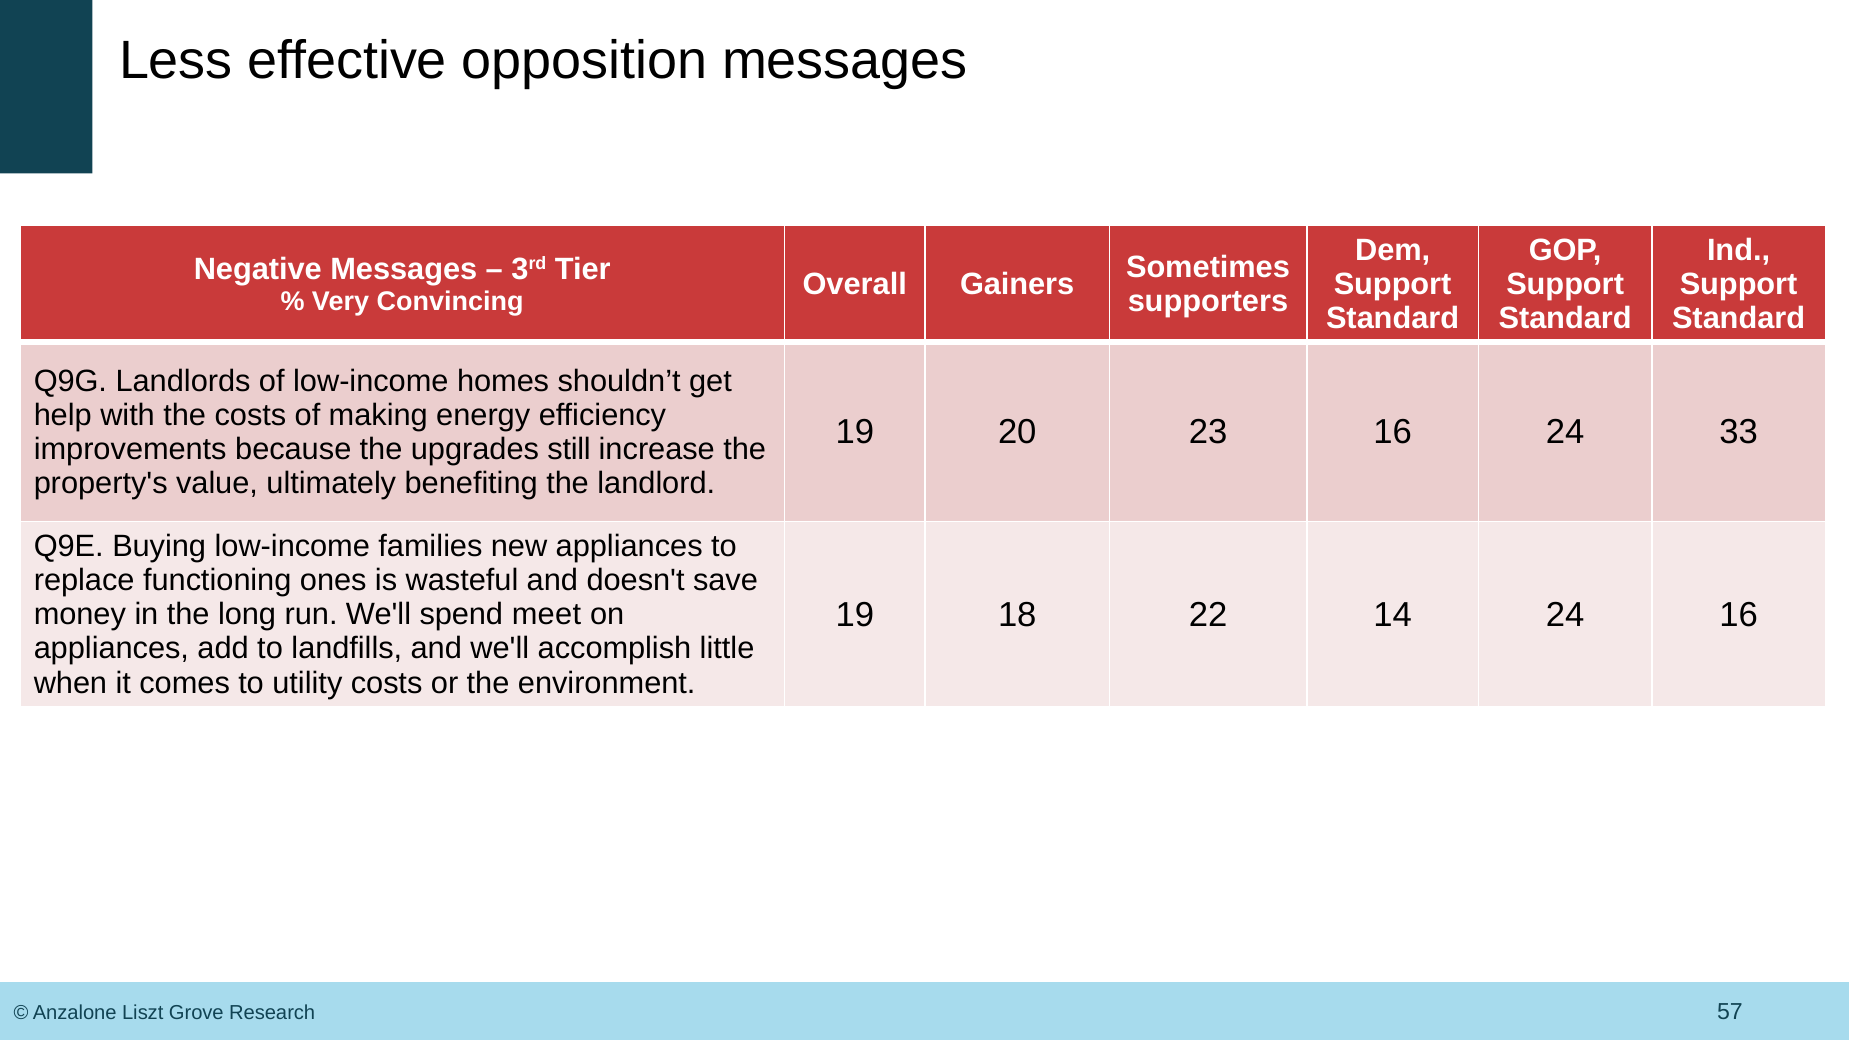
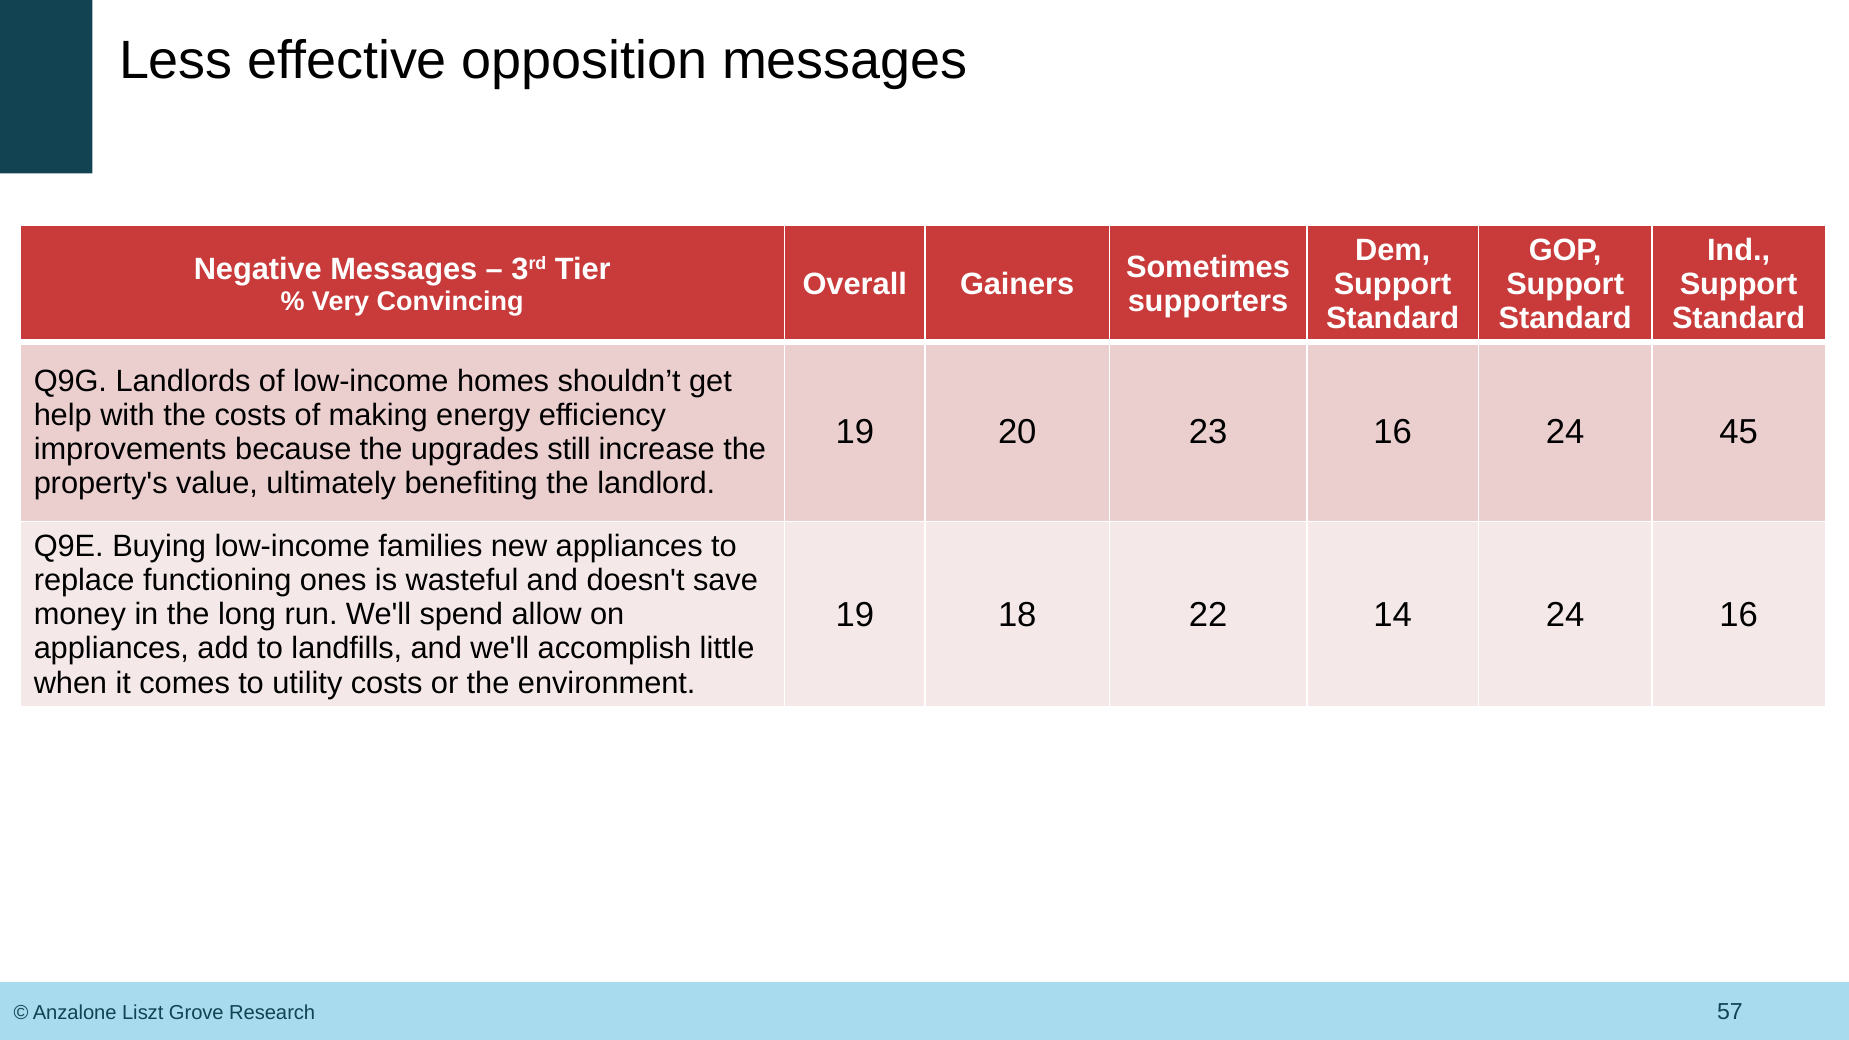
33: 33 -> 45
meet: meet -> allow
